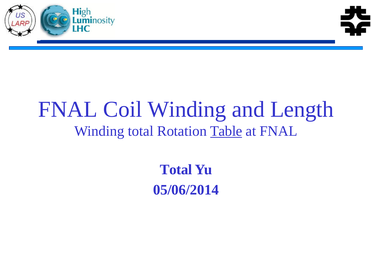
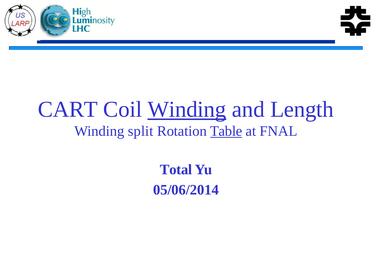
FNAL at (68, 109): FNAL -> CART
Winding at (187, 109) underline: none -> present
Winding total: total -> split
